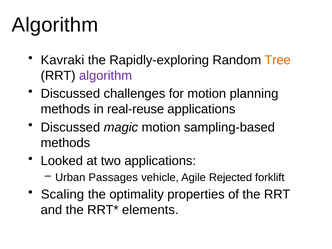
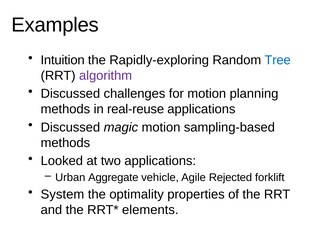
Algorithm at (55, 25): Algorithm -> Examples
Kavraki: Kavraki -> Intuition
Tree colour: orange -> blue
Passages: Passages -> Aggregate
Scaling: Scaling -> System
